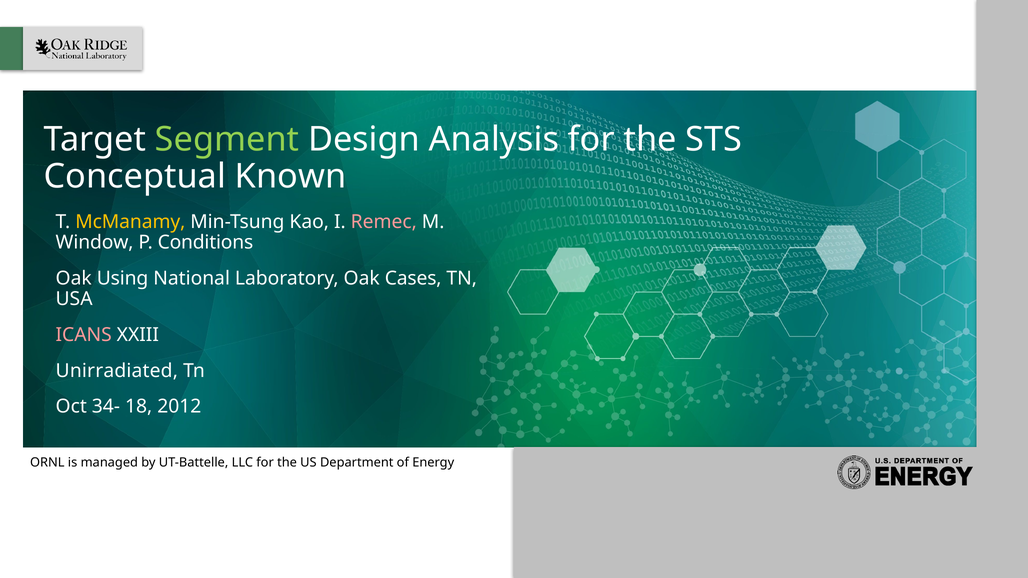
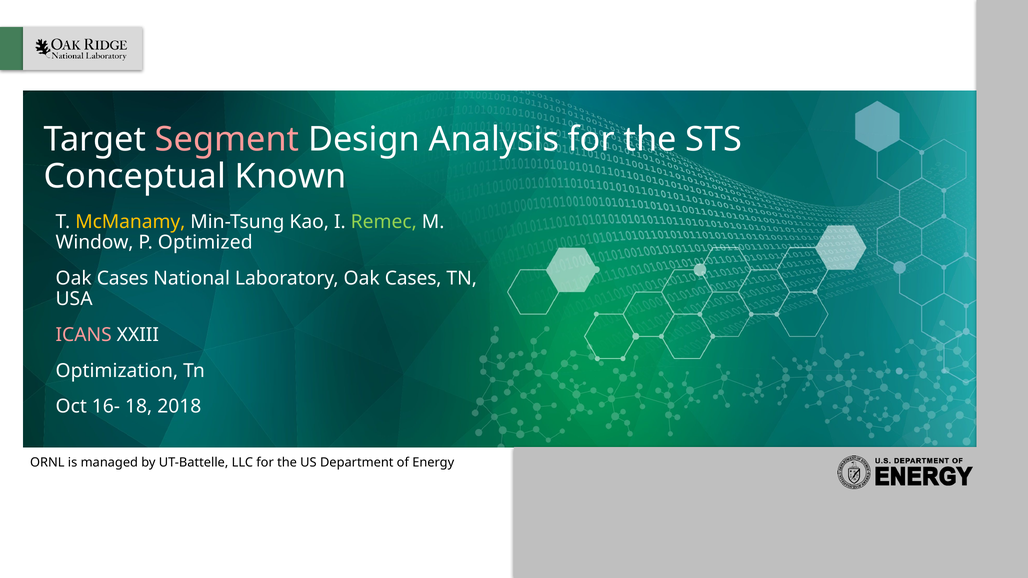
Segment colour: light green -> pink
Remec colour: pink -> light green
Conditions: Conditions -> Optimized
Using at (123, 278): Using -> Cases
Unirradiated: Unirradiated -> Optimization
34-: 34- -> 16-
2012: 2012 -> 2018
